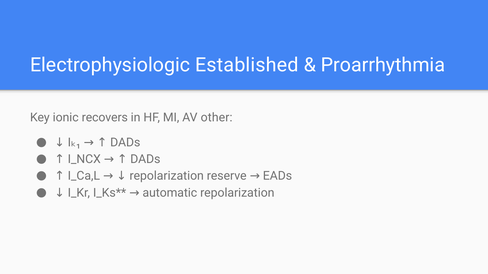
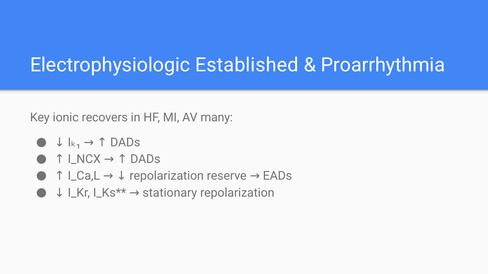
other: other -> many
automatic: automatic -> stationary
